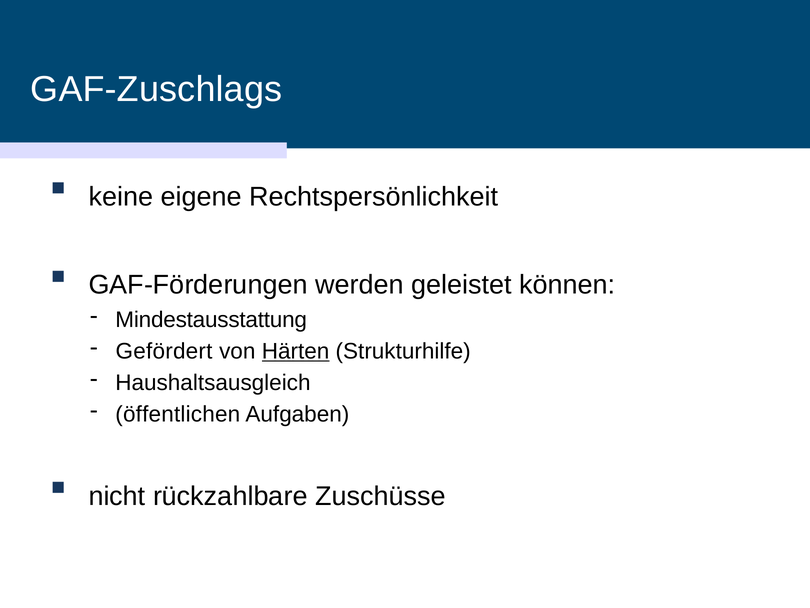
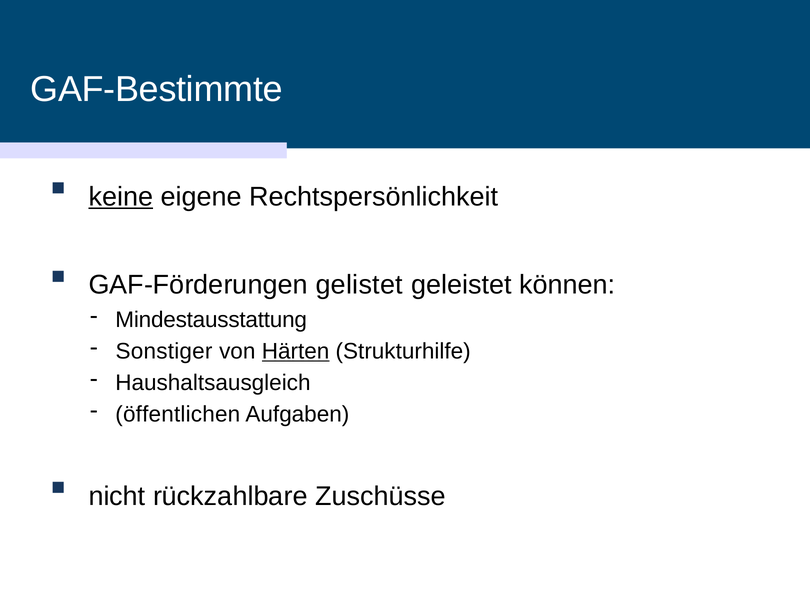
GAF-Zuschlags: GAF-Zuschlags -> GAF-Bestimmte
keine underline: none -> present
werden: werden -> gelistet
Gefördert: Gefördert -> Sonstiger
